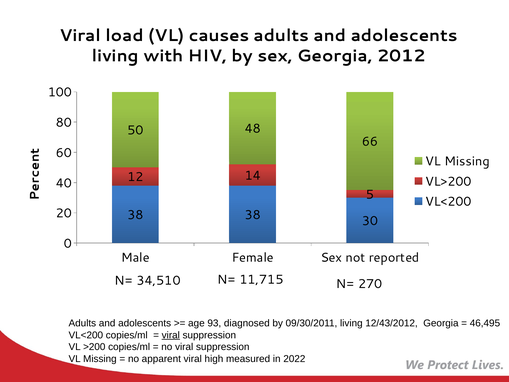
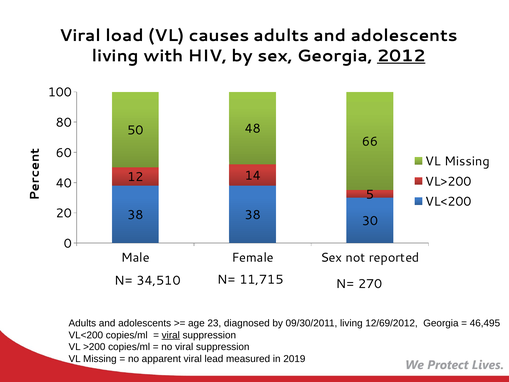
2012 underline: none -> present
93: 93 -> 23
12/43/2012: 12/43/2012 -> 12/69/2012
high: high -> lead
2022: 2022 -> 2019
